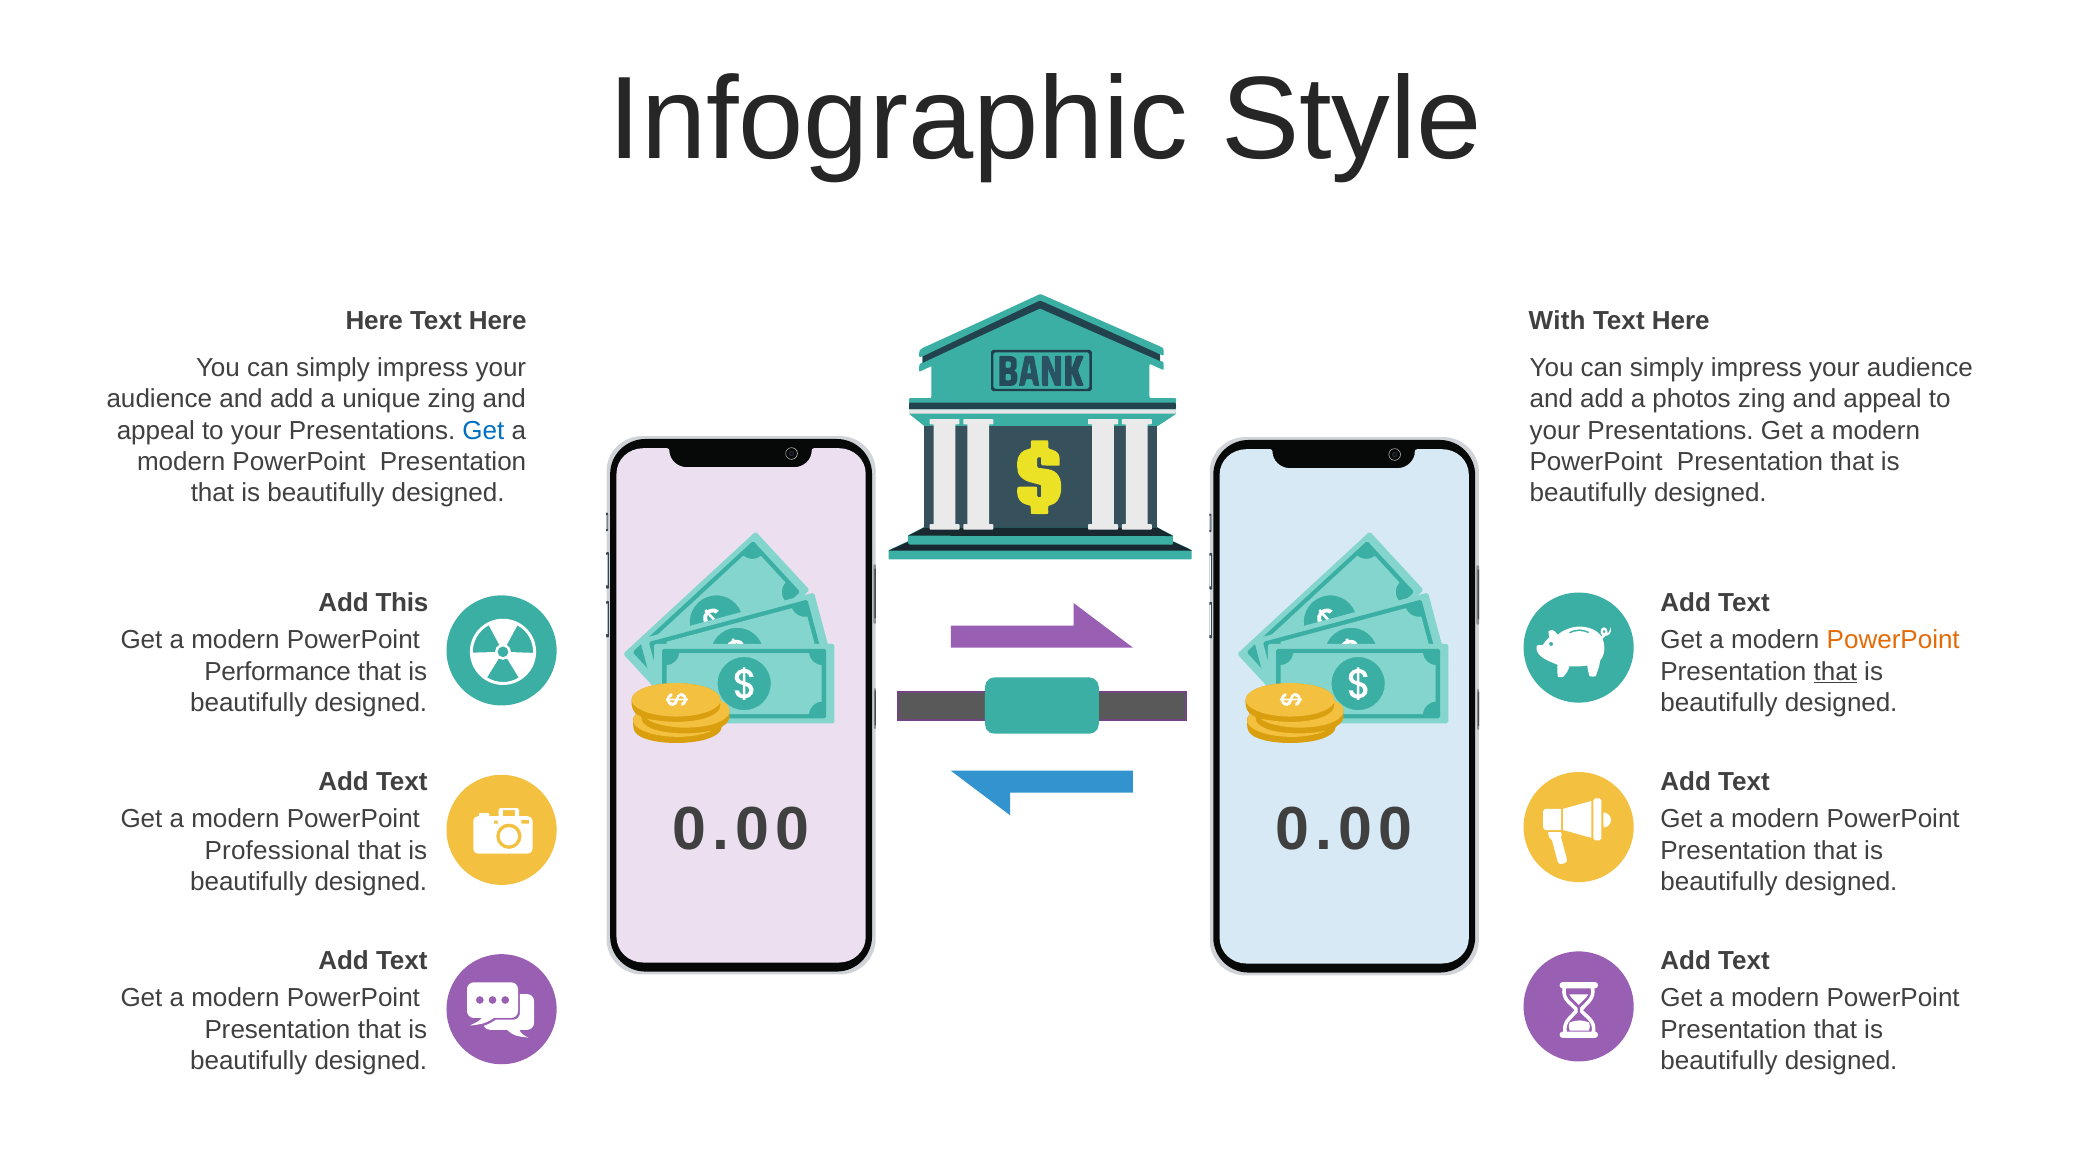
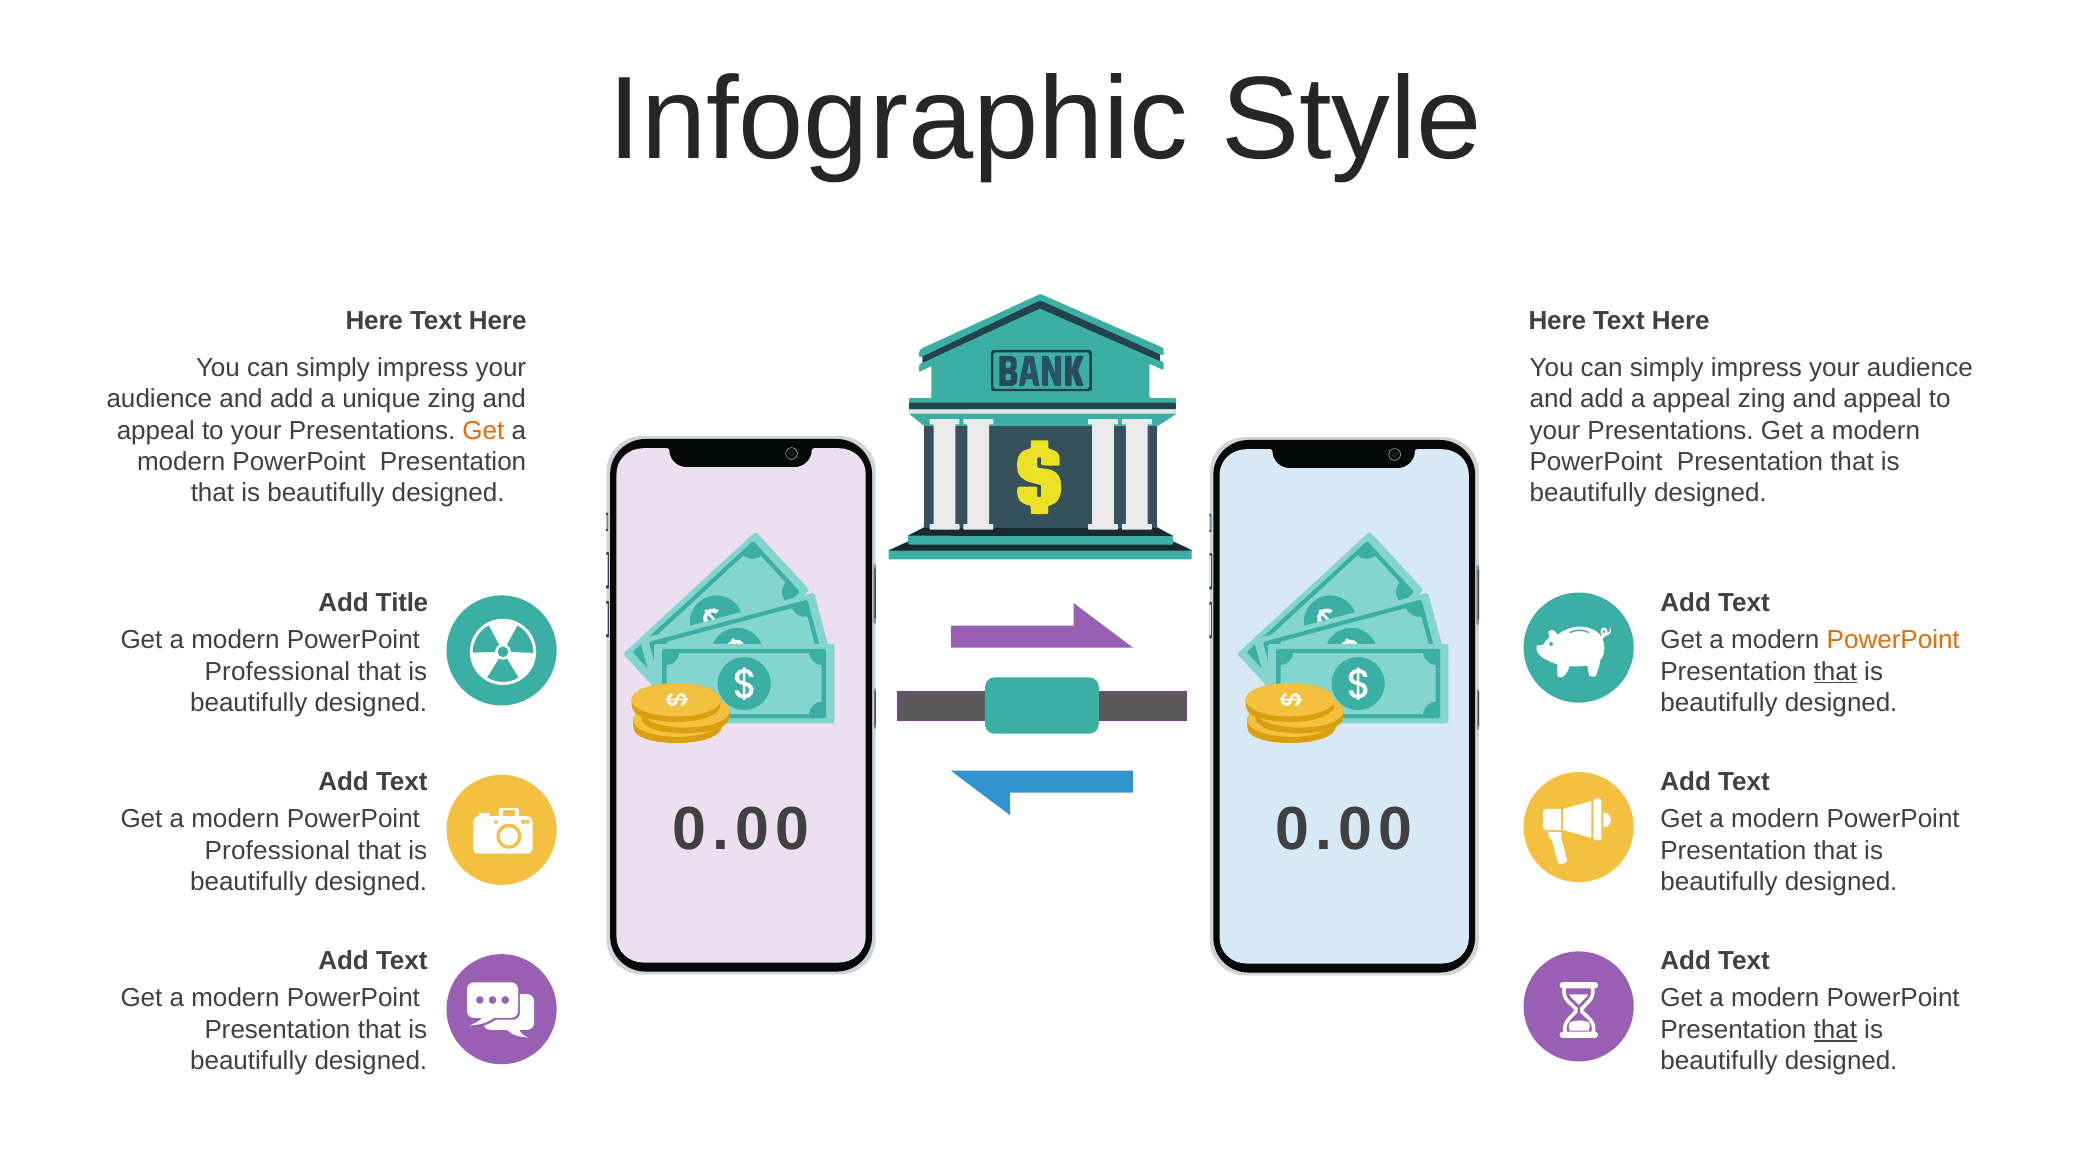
With at (1557, 321): With -> Here
a photos: photos -> appeal
Get at (483, 431) colour: blue -> orange
This: This -> Title
Performance at (278, 672): Performance -> Professional
that at (1835, 1030) underline: none -> present
